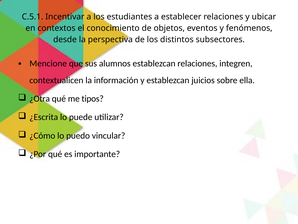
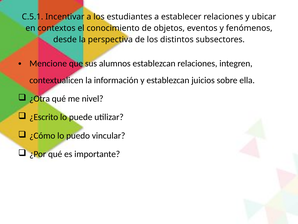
tipos: tipos -> nivel
¿Escrita: ¿Escrita -> ¿Escrito
